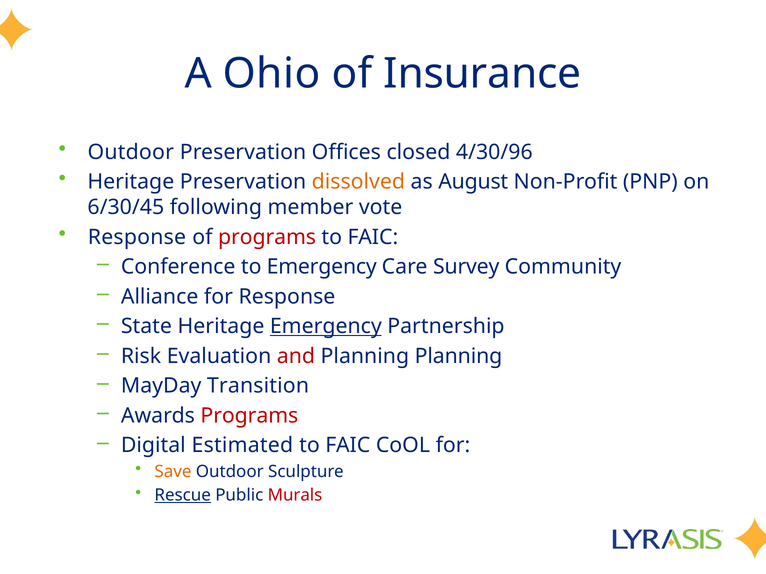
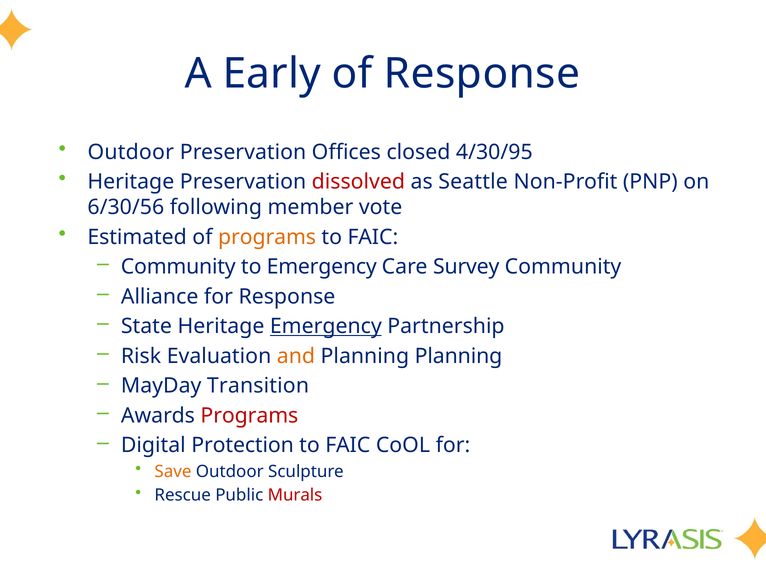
Ohio: Ohio -> Early
of Insurance: Insurance -> Response
4/30/96: 4/30/96 -> 4/30/95
dissolved colour: orange -> red
August: August -> Seattle
6/30/45: 6/30/45 -> 6/30/56
Response at (137, 237): Response -> Estimated
programs at (267, 237) colour: red -> orange
Conference at (178, 267): Conference -> Community
and colour: red -> orange
Estimated: Estimated -> Protection
Rescue underline: present -> none
